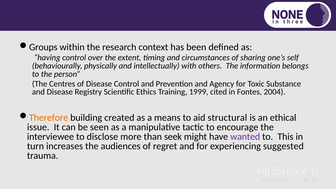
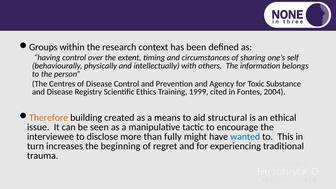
seek: seek -> fully
wanted colour: purple -> blue
audiences: audiences -> beginning
suggested: suggested -> traditional
